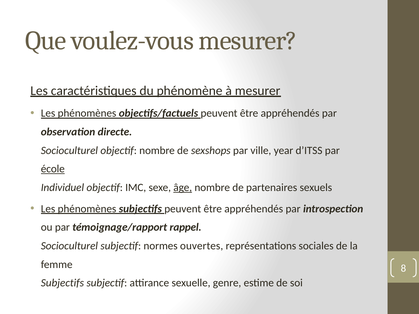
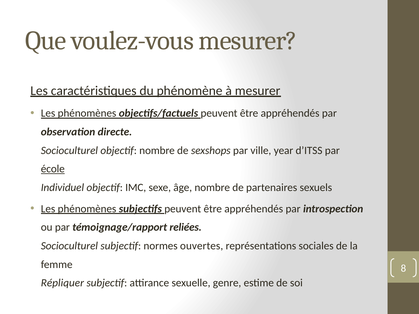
âge underline: present -> none
rappel: rappel -> reliées
Subjectifs at (62, 283): Subjectifs -> Répliquer
